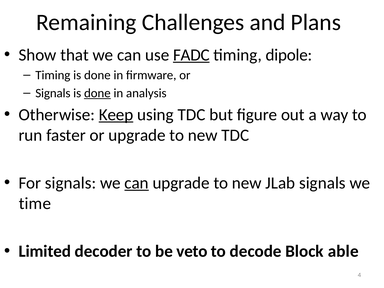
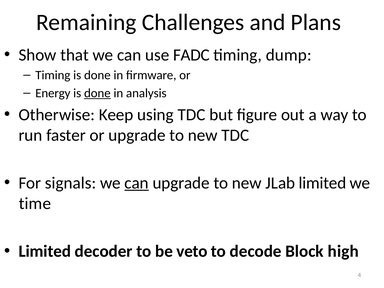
FADC underline: present -> none
dipole: dipole -> dump
Signals at (53, 93): Signals -> Energy
Keep underline: present -> none
JLab signals: signals -> limited
able: able -> high
